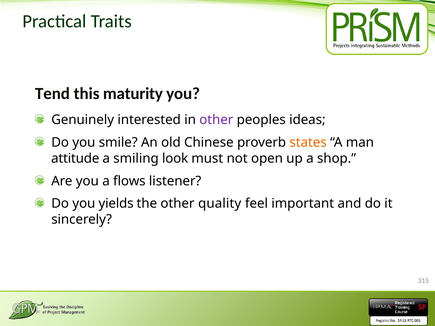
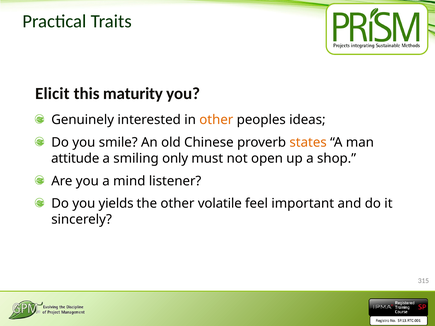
Tend: Tend -> Elicit
other at (216, 120) colour: purple -> orange
look: look -> only
flows: flows -> mind
quality: quality -> volatile
